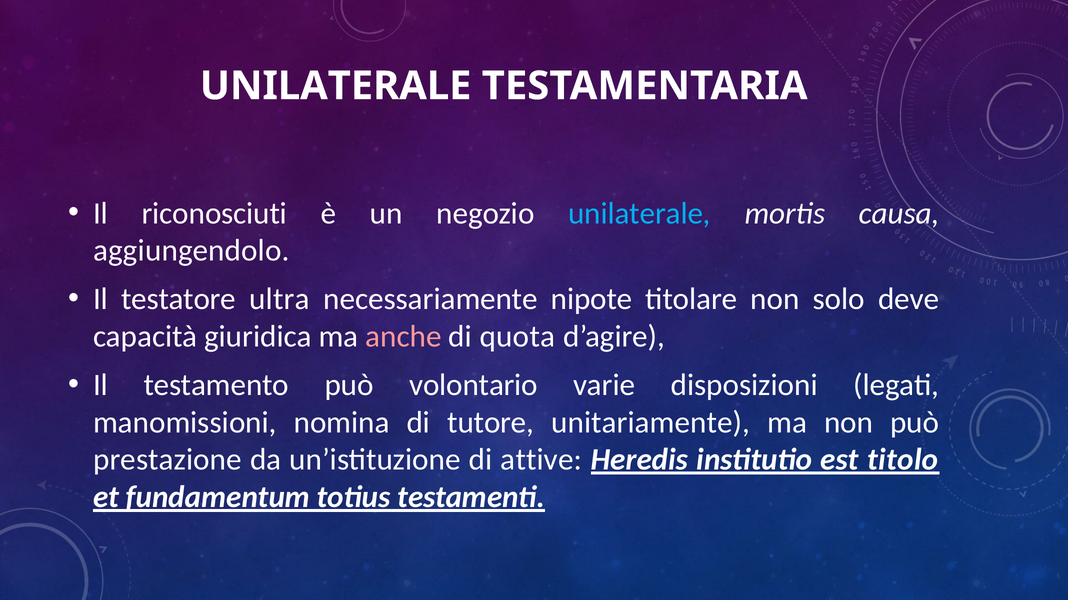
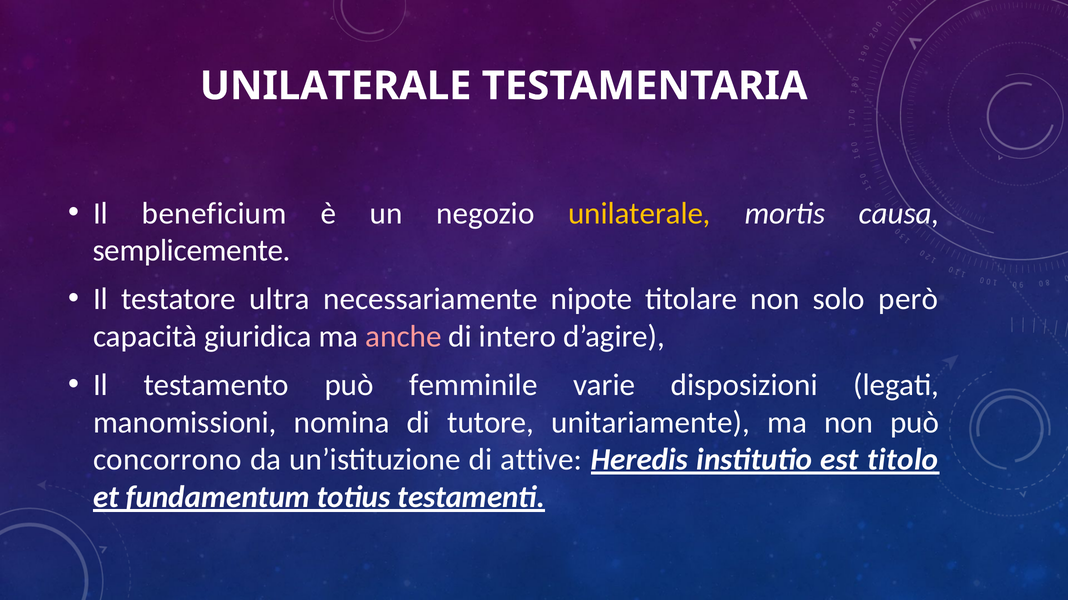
riconosciuti: riconosciuti -> beneficium
unilaterale at (639, 214) colour: light blue -> yellow
aggiungendolo: aggiungendolo -> semplicemente
deve: deve -> però
quota: quota -> intero
volontario: volontario -> femminile
prestazione: prestazione -> concorrono
